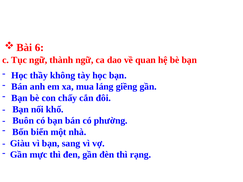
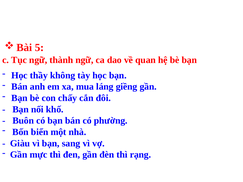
6: 6 -> 5
